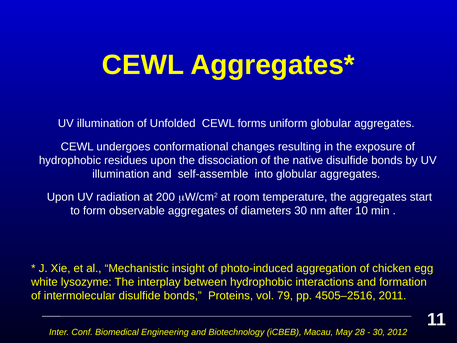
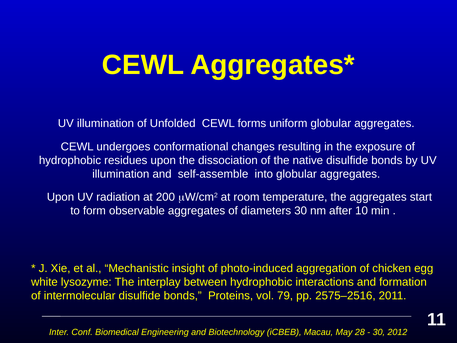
4505–2516: 4505–2516 -> 2575–2516
